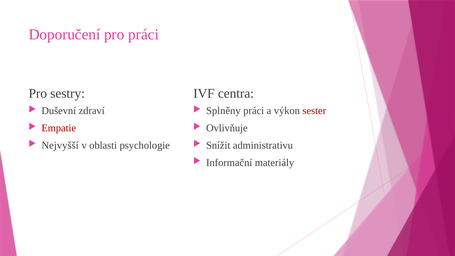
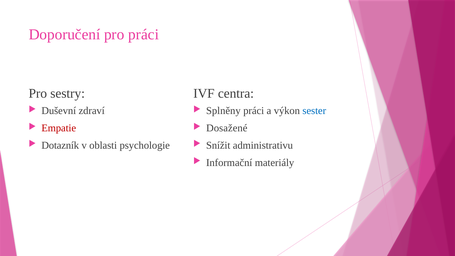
sester colour: red -> blue
Ovlivňuje: Ovlivňuje -> Dosažené
Nejvyšší: Nejvyšší -> Dotazník
